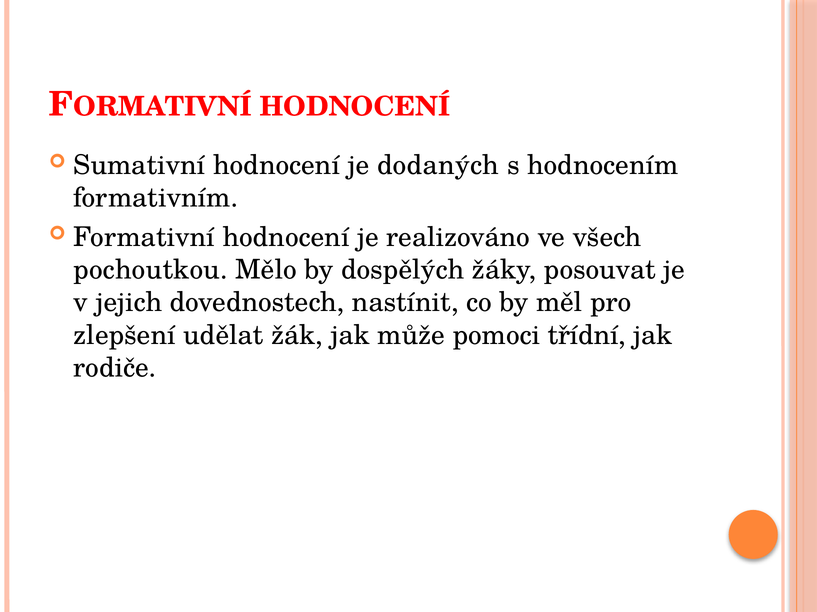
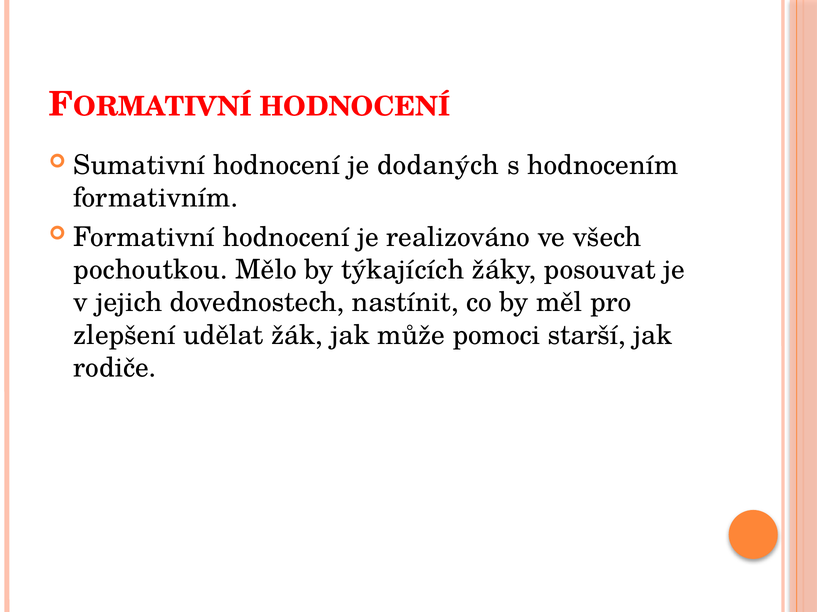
dospělých: dospělých -> týkajících
třídní: třídní -> starší
